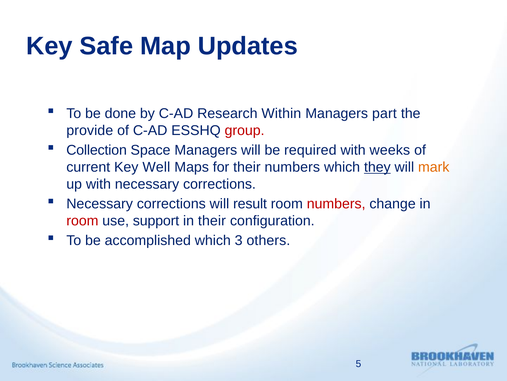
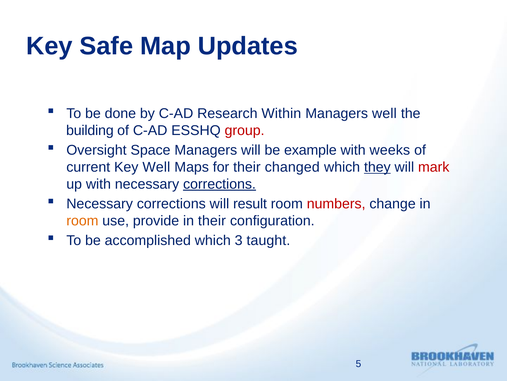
Managers part: part -> well
provide: provide -> building
Collection: Collection -> Oversight
required: required -> example
their numbers: numbers -> changed
mark colour: orange -> red
corrections at (219, 184) underline: none -> present
room at (82, 220) colour: red -> orange
support: support -> provide
others: others -> taught
